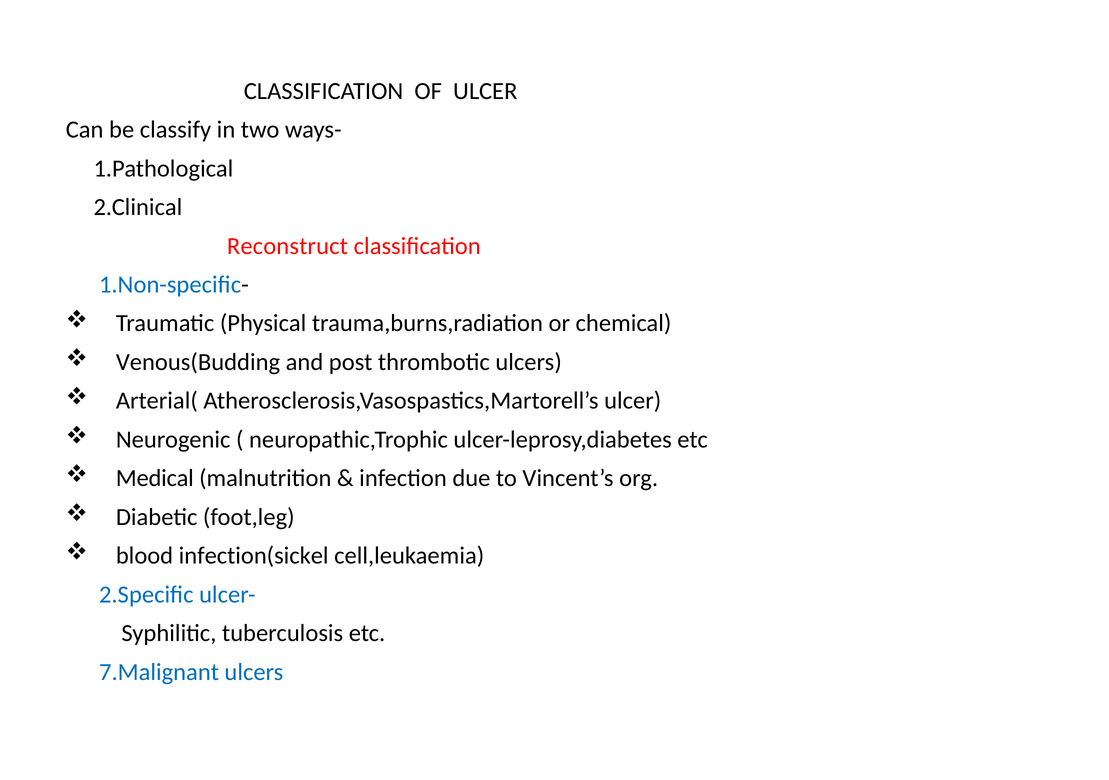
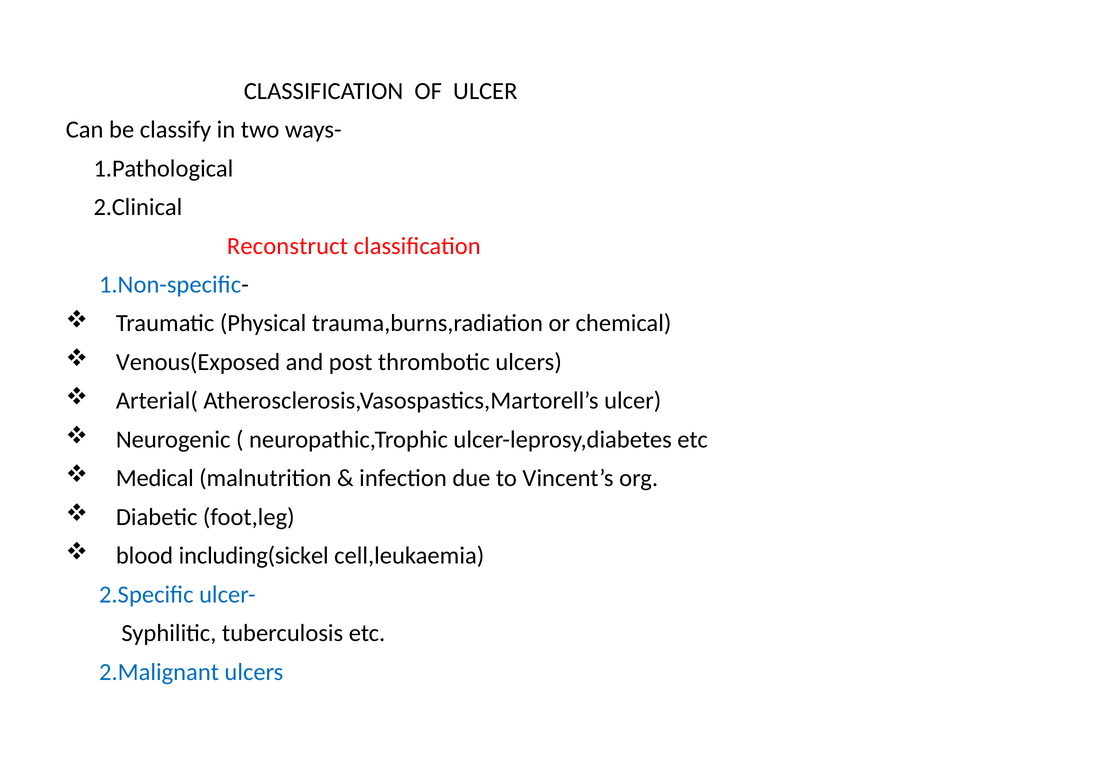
Venous(Budding: Venous(Budding -> Venous(Exposed
infection(sickel: infection(sickel -> including(sickel
7.Malignant: 7.Malignant -> 2.Malignant
